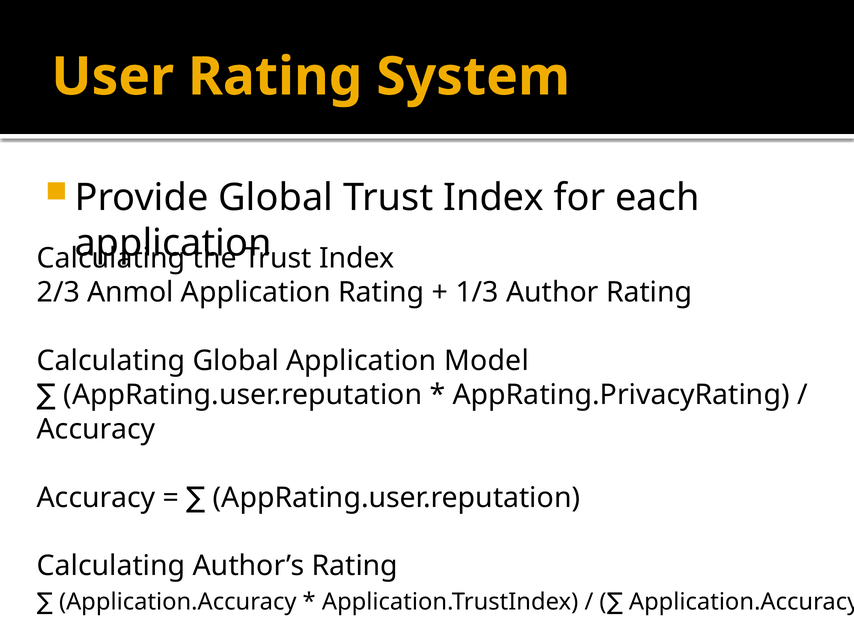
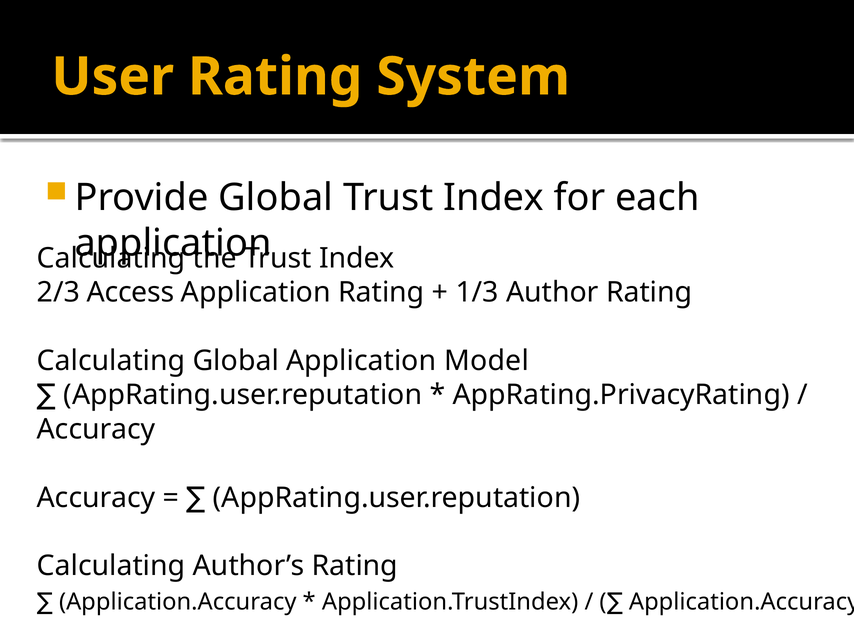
Anmol: Anmol -> Access
